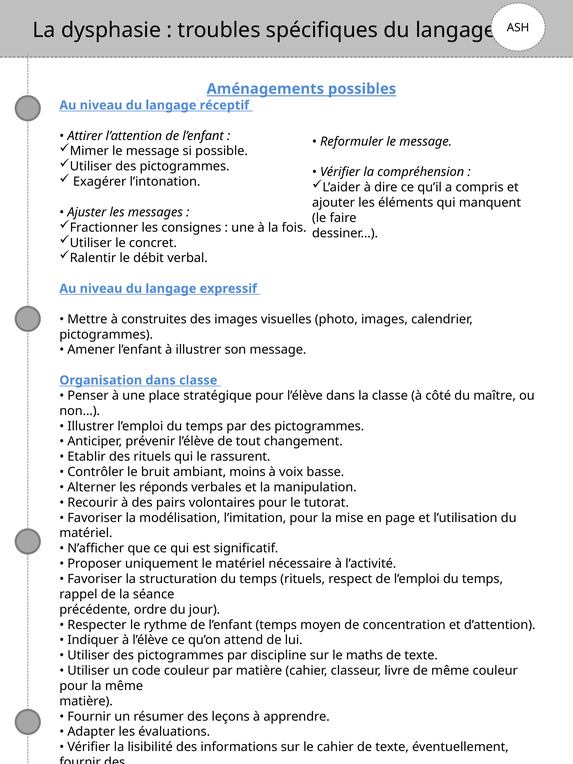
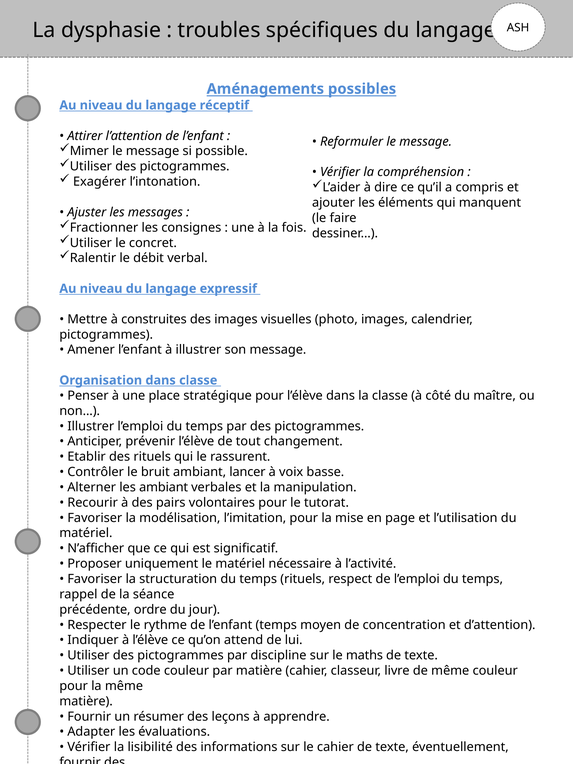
moins: moins -> lancer
les réponds: réponds -> ambiant
